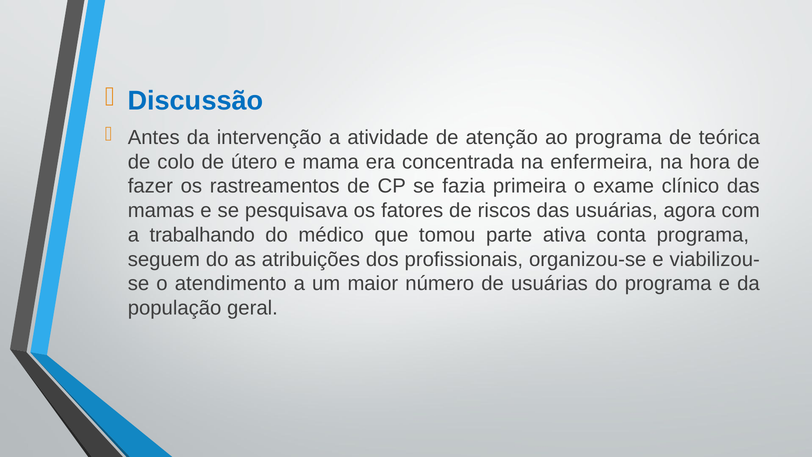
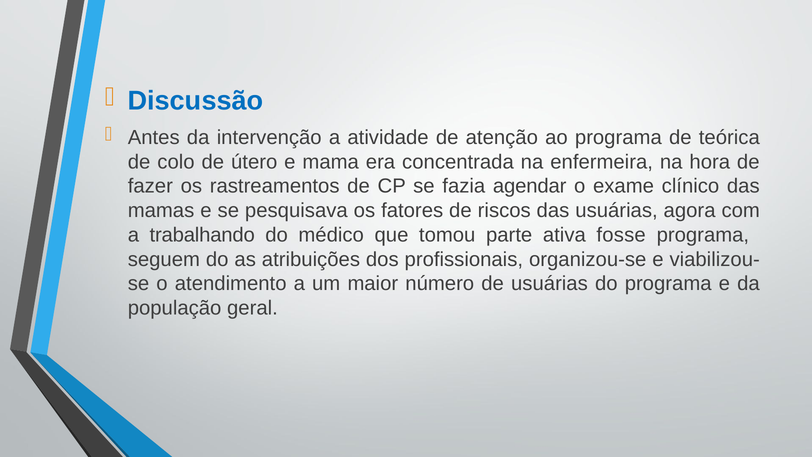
primeira: primeira -> agendar
conta: conta -> fosse
